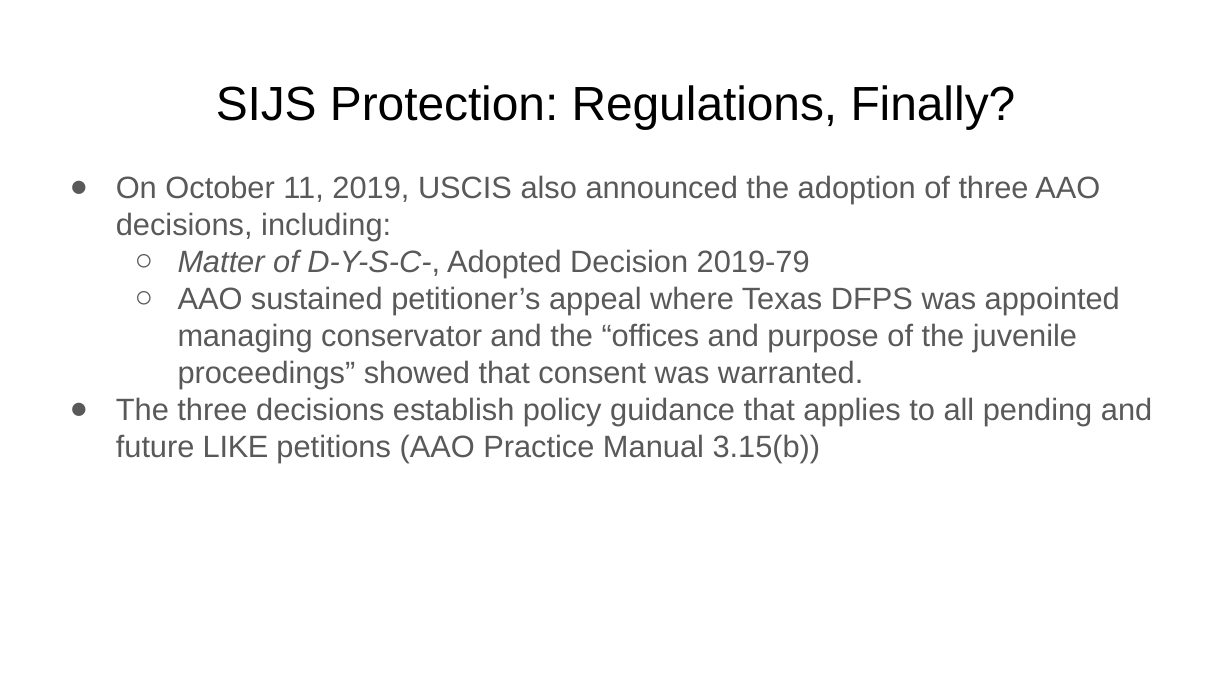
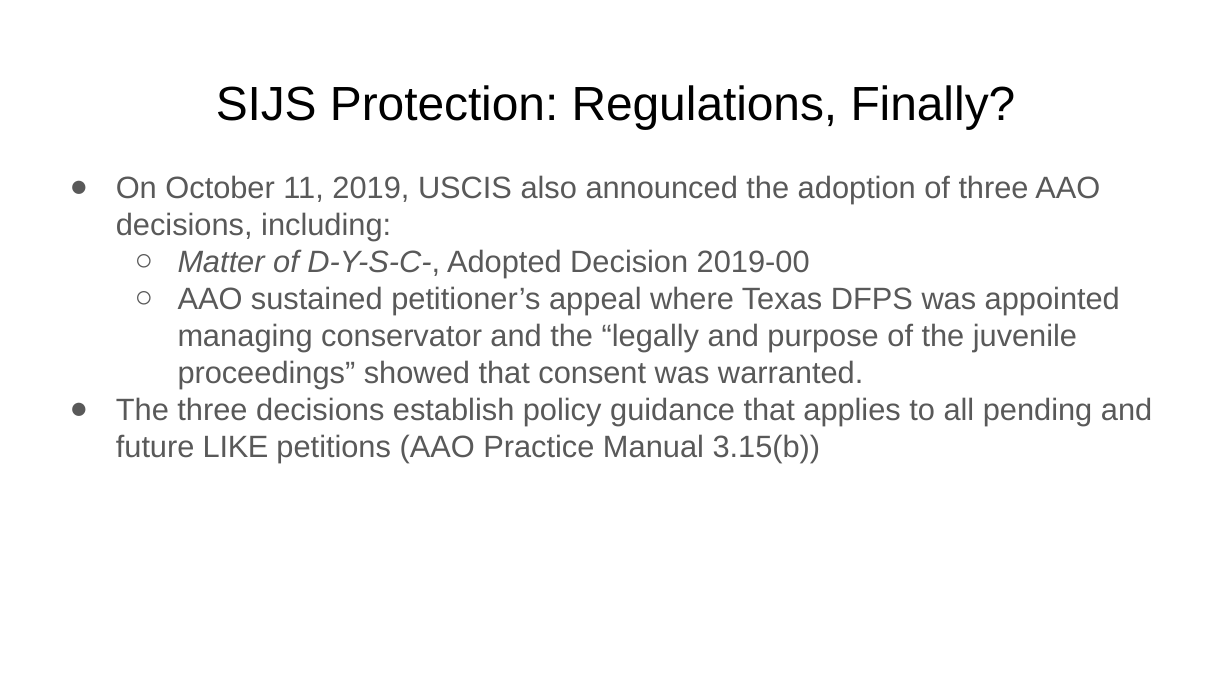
2019-79: 2019-79 -> 2019-00
offices: offices -> legally
